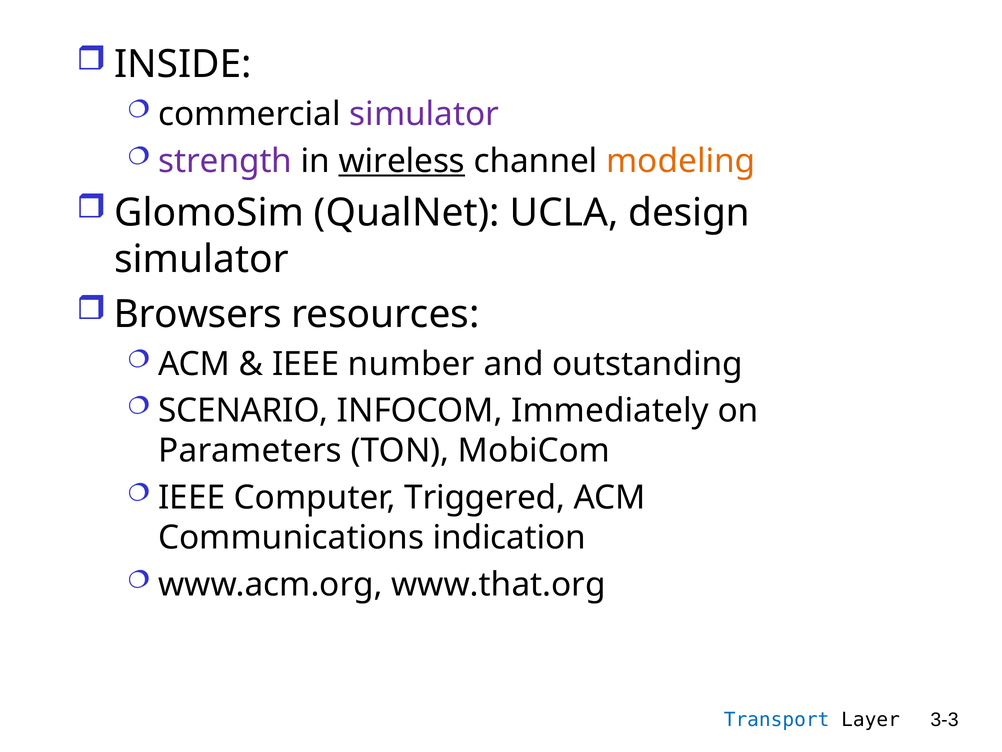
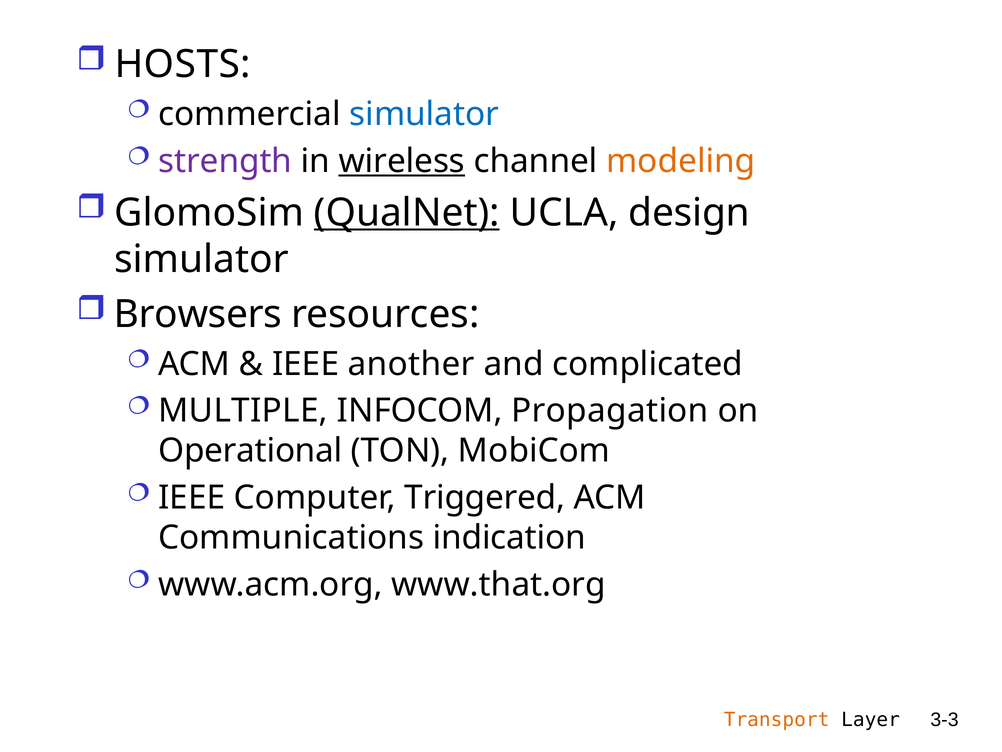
INSIDE: INSIDE -> HOSTS
simulator at (424, 114) colour: purple -> blue
QualNet underline: none -> present
number: number -> another
outstanding: outstanding -> complicated
SCENARIO: SCENARIO -> MULTIPLE
Immediately: Immediately -> Propagation
Parameters: Parameters -> Operational
Transport colour: blue -> orange
